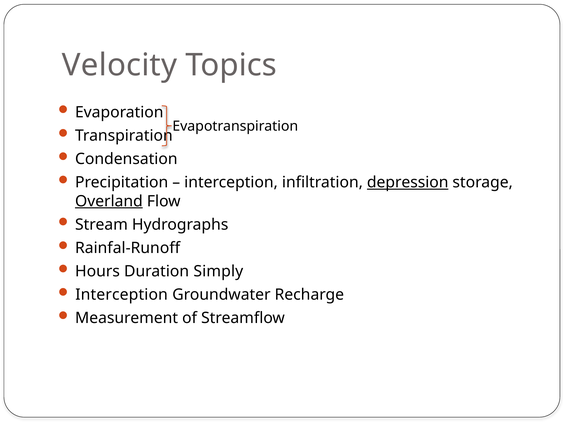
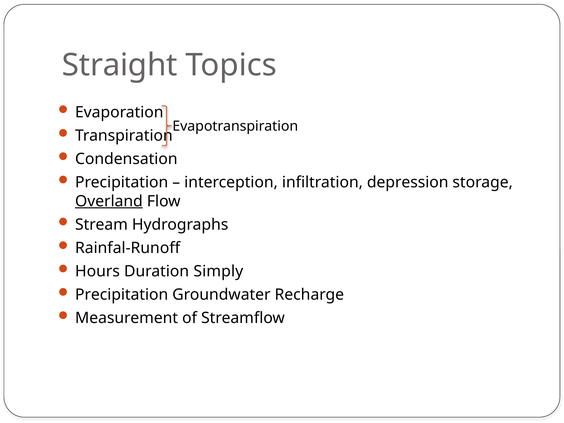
Velocity: Velocity -> Straight
depression underline: present -> none
Interception at (122, 295): Interception -> Precipitation
